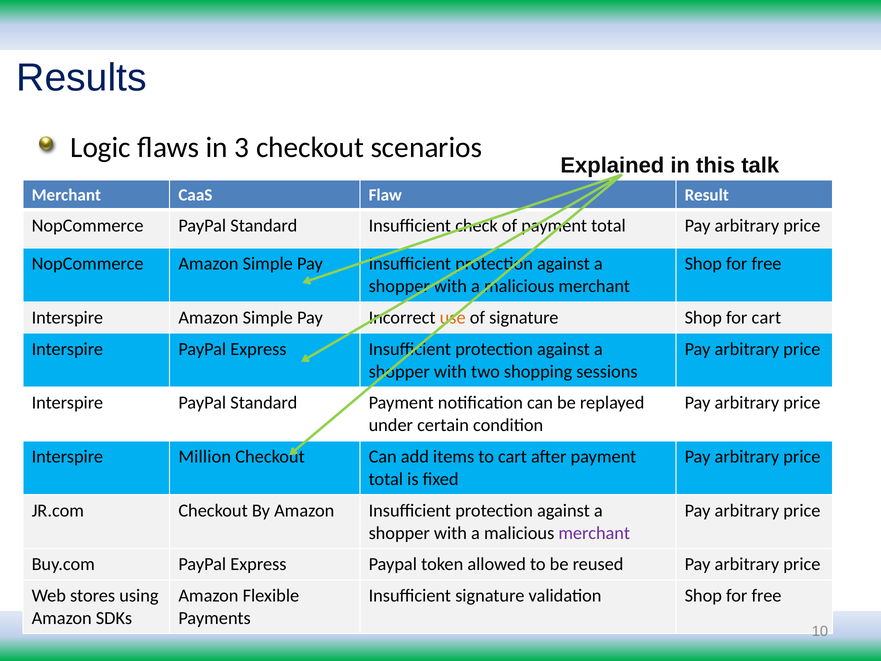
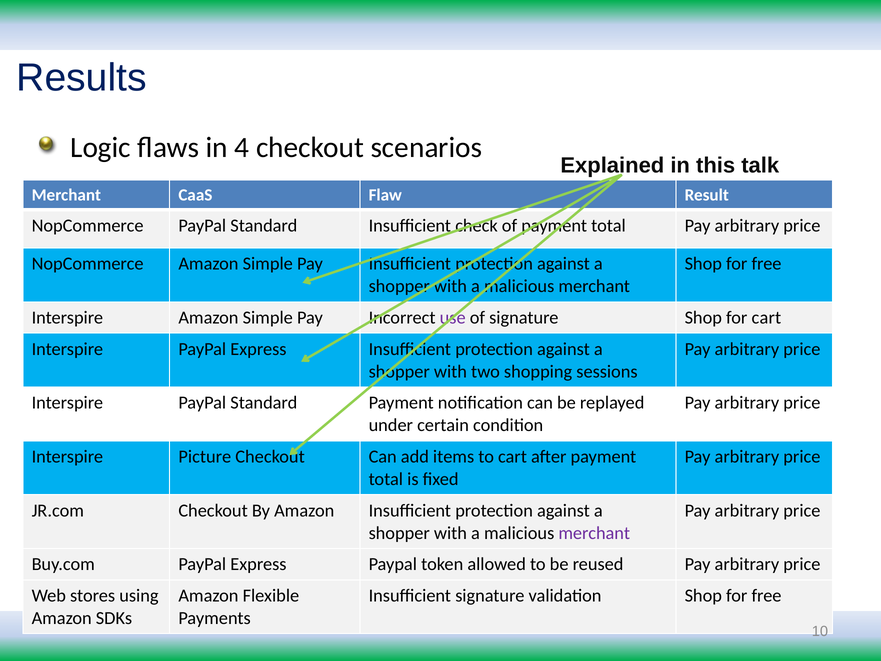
3: 3 -> 4
use colour: orange -> purple
Million: Million -> Picture
